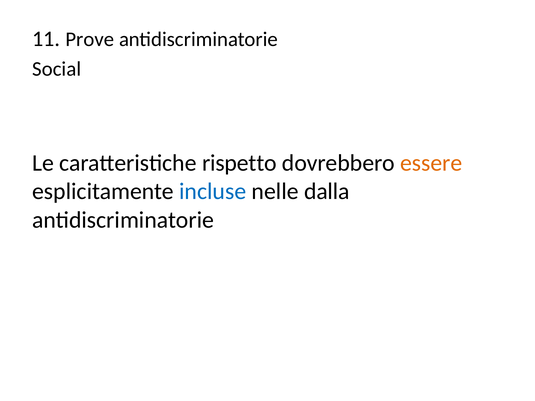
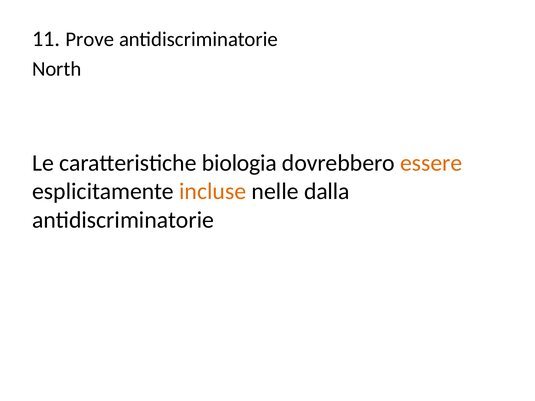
Social: Social -> North
rispetto: rispetto -> biologia
incluse colour: blue -> orange
